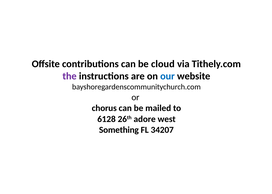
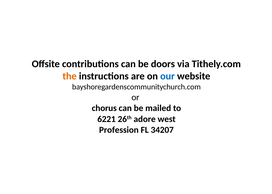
cloud: cloud -> doors
the colour: purple -> orange
6128: 6128 -> 6221
Something: Something -> Profession
